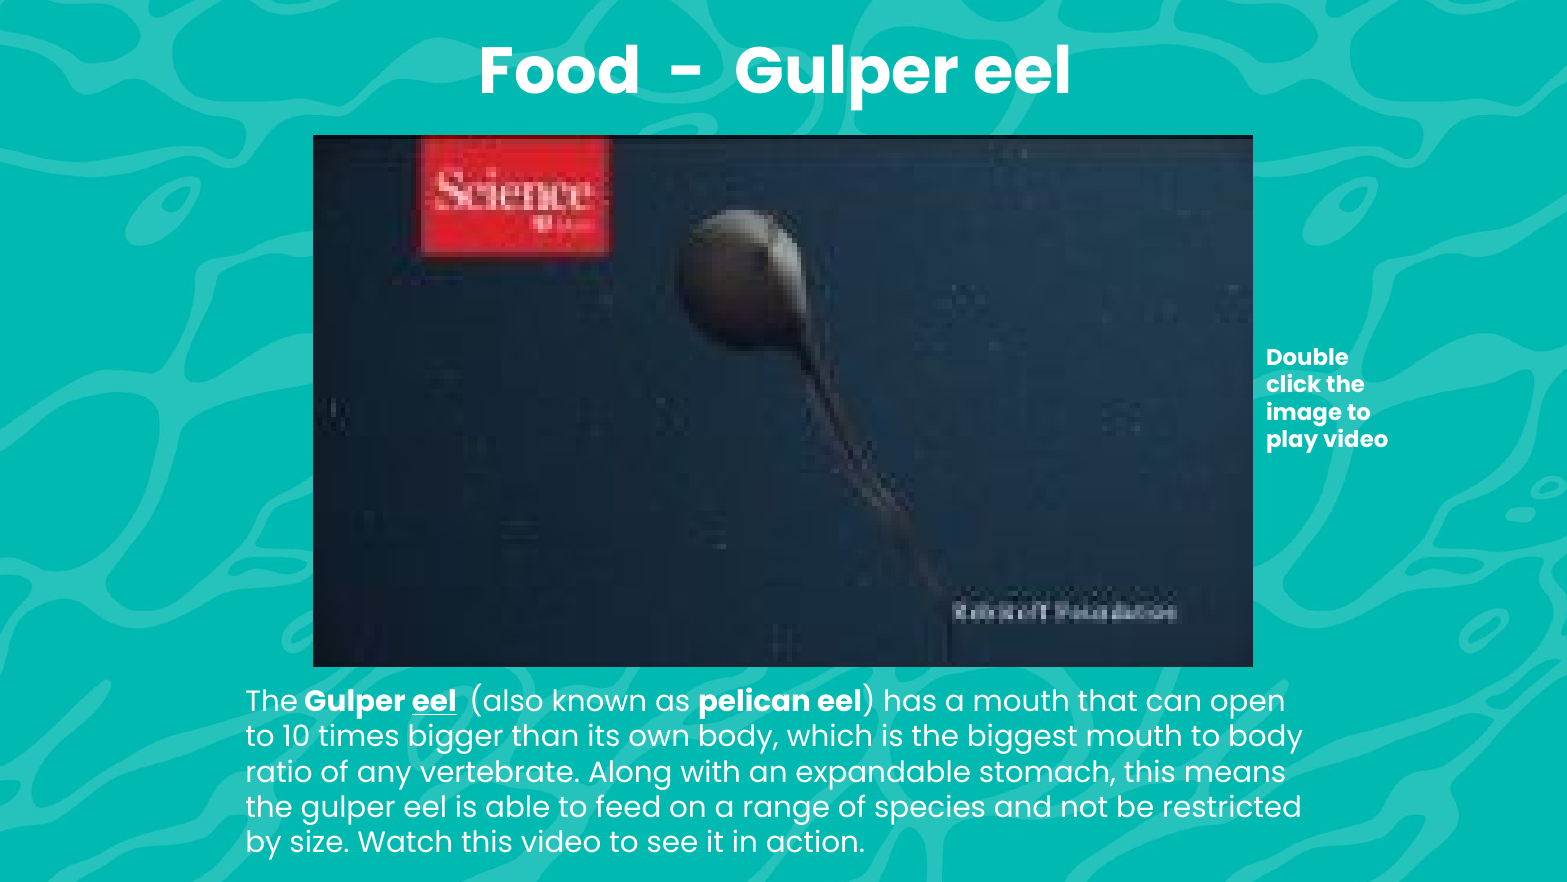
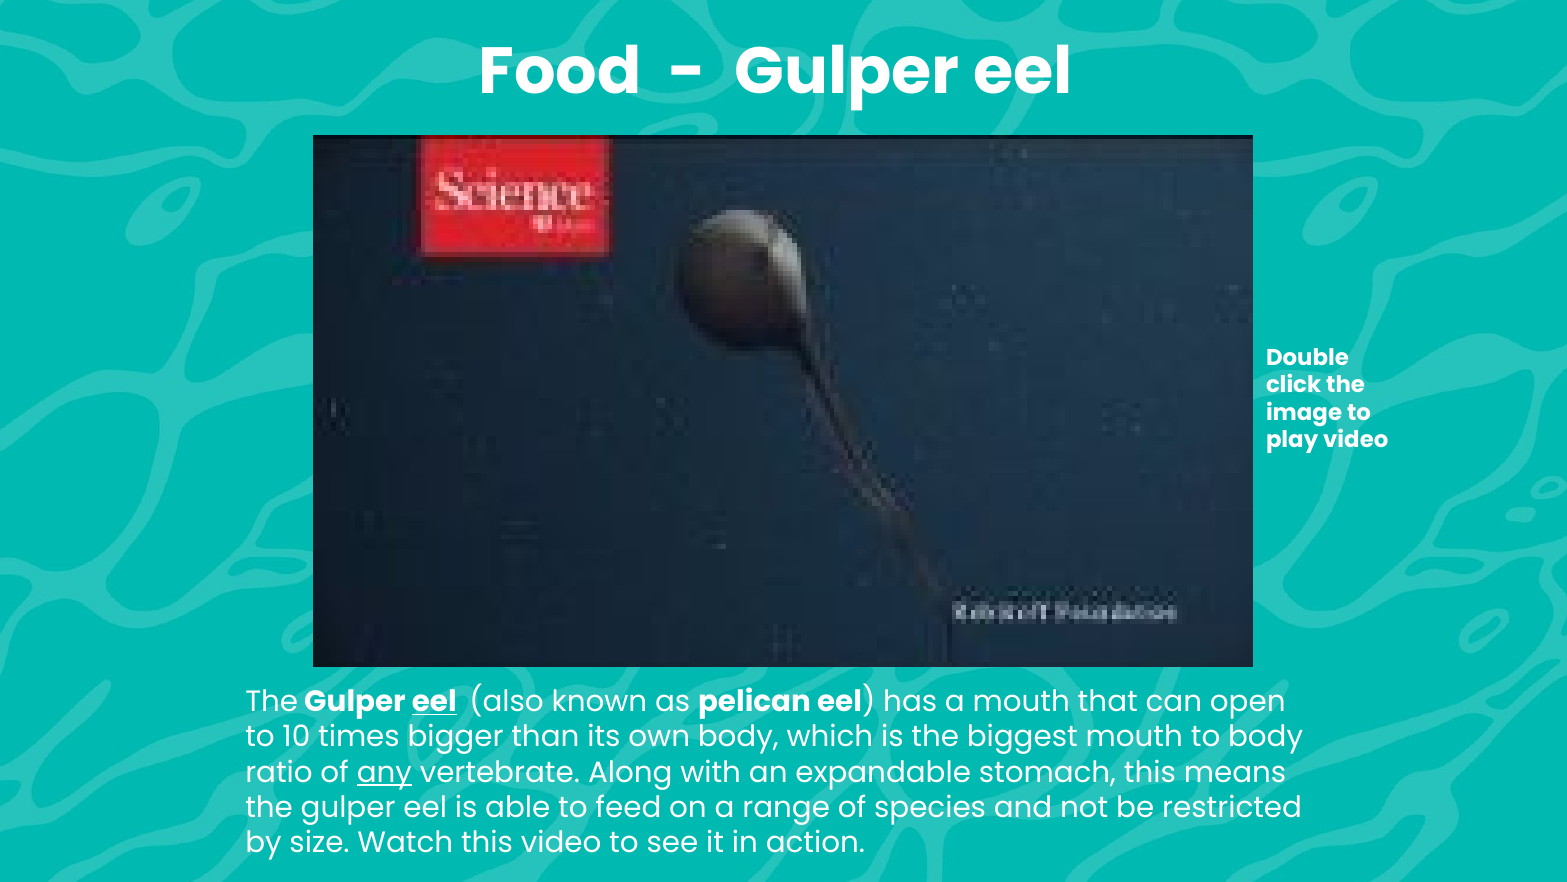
any underline: none -> present
